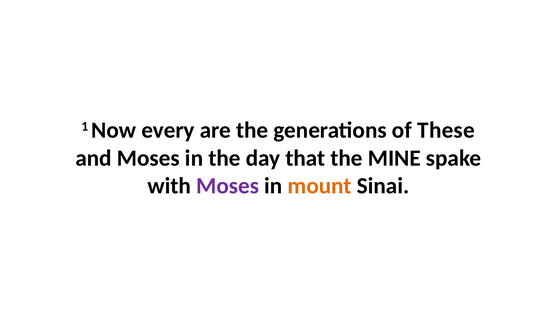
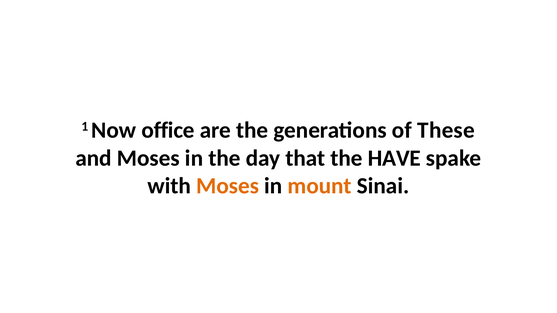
every: every -> office
MINE: MINE -> HAVE
Moses at (228, 186) colour: purple -> orange
